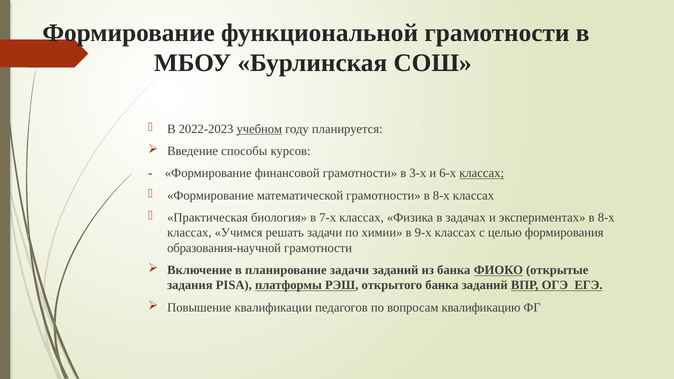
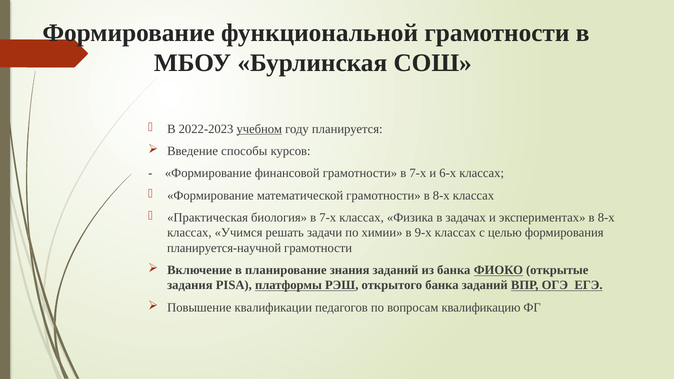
грамотности в 3-х: 3-х -> 7-х
классах at (482, 173) underline: present -> none
образования-научной: образования-научной -> планируется-научной
планирование задачи: задачи -> знания
